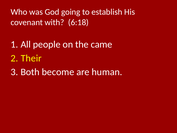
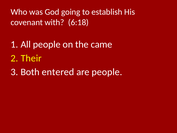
become: become -> entered
are human: human -> people
